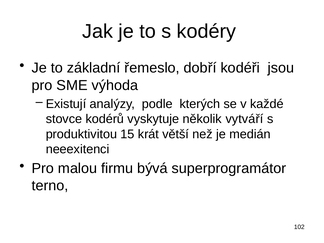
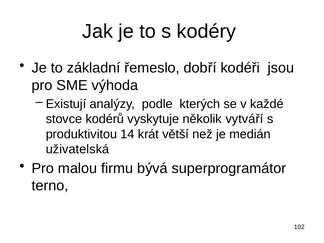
15: 15 -> 14
neeexitenci: neeexitenci -> uživatelská
